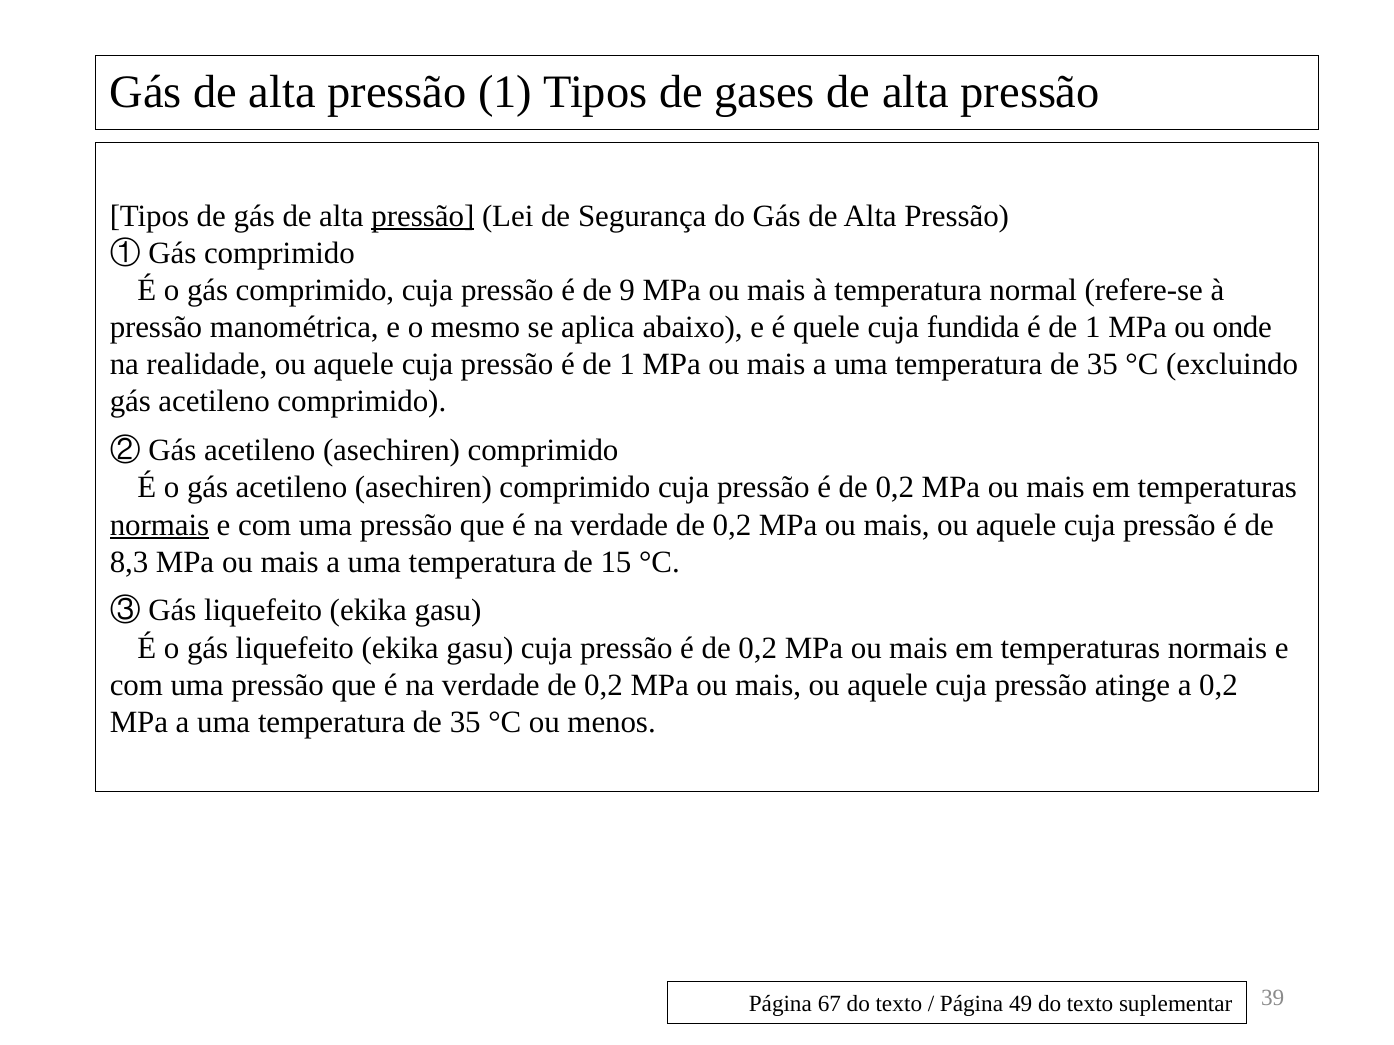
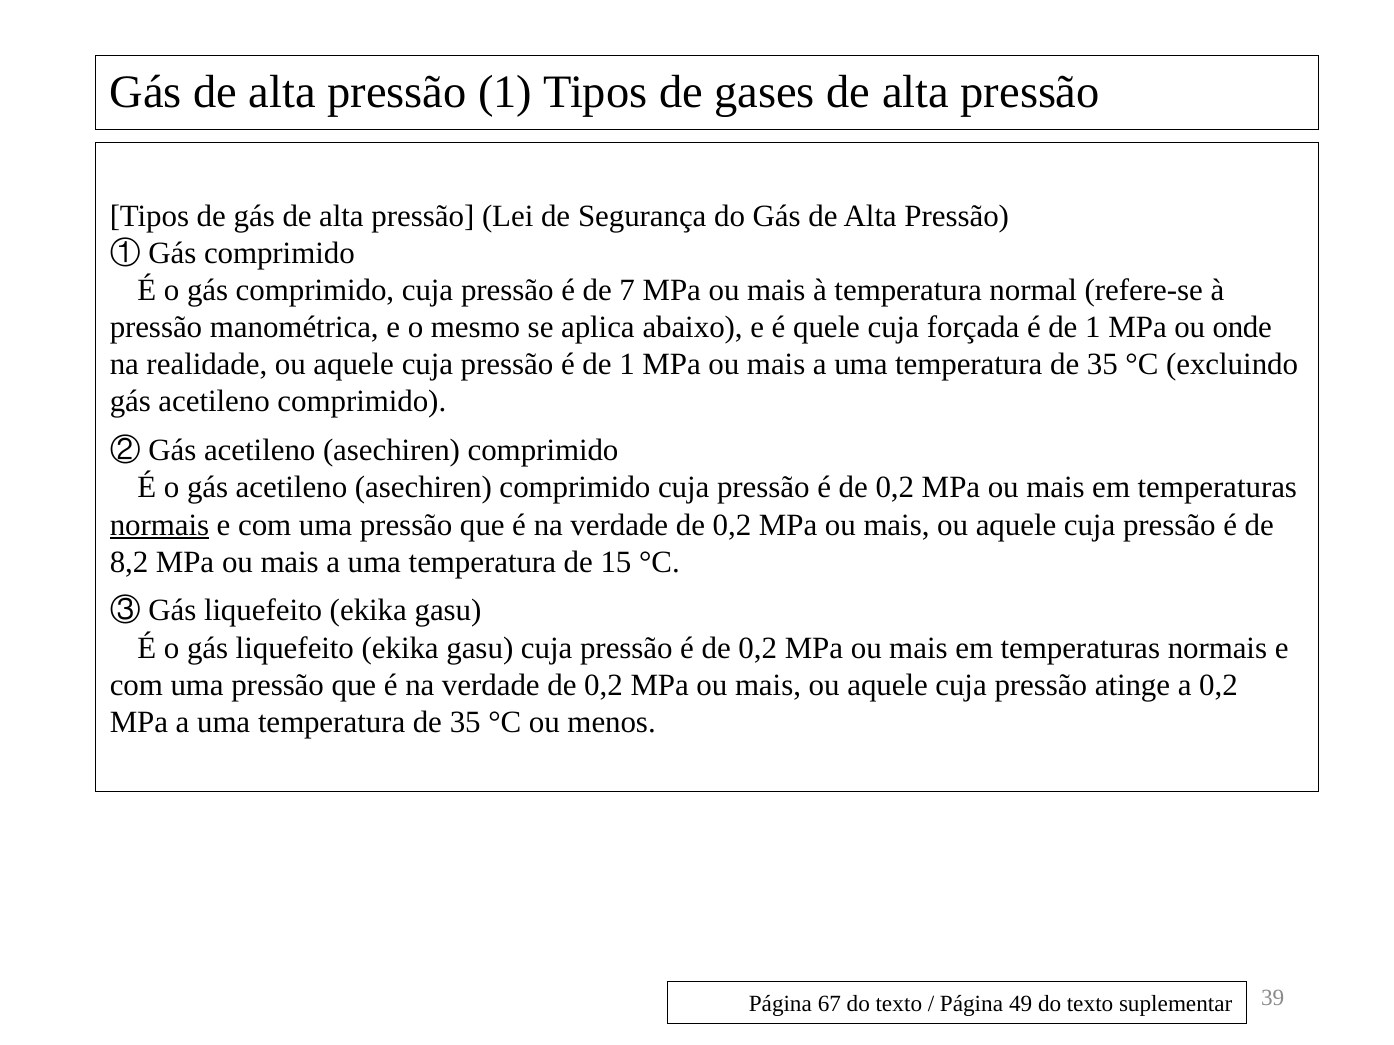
pressão at (423, 216) underline: present -> none
9: 9 -> 7
fundida: fundida -> forçada
8,3: 8,3 -> 8,2
